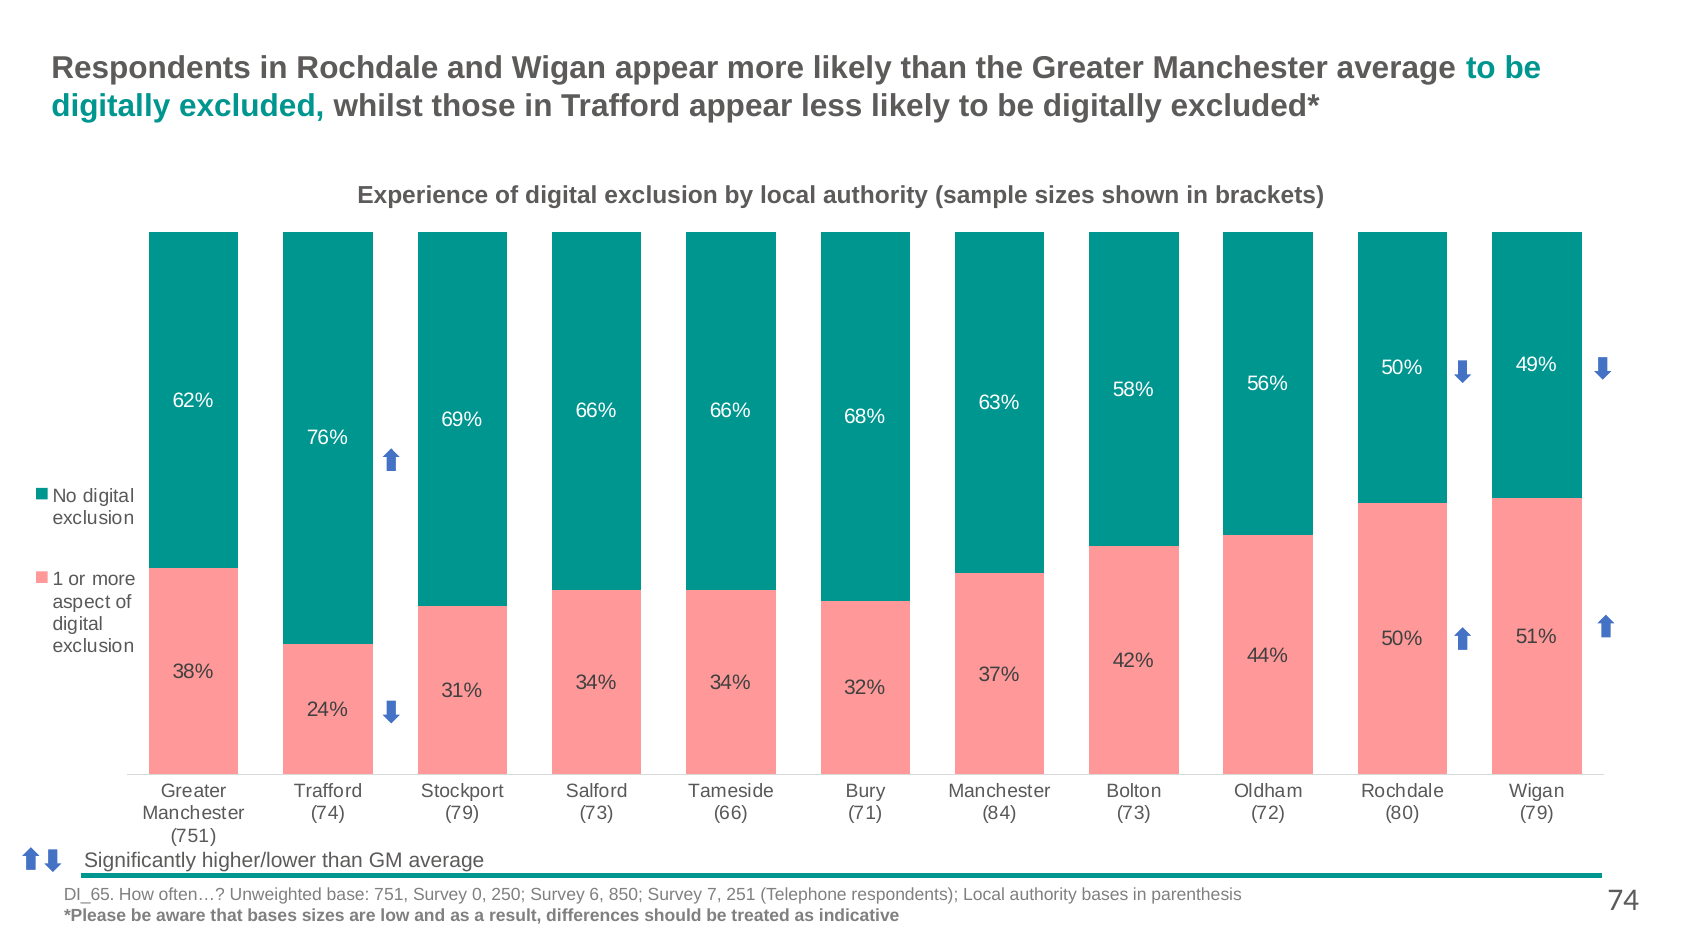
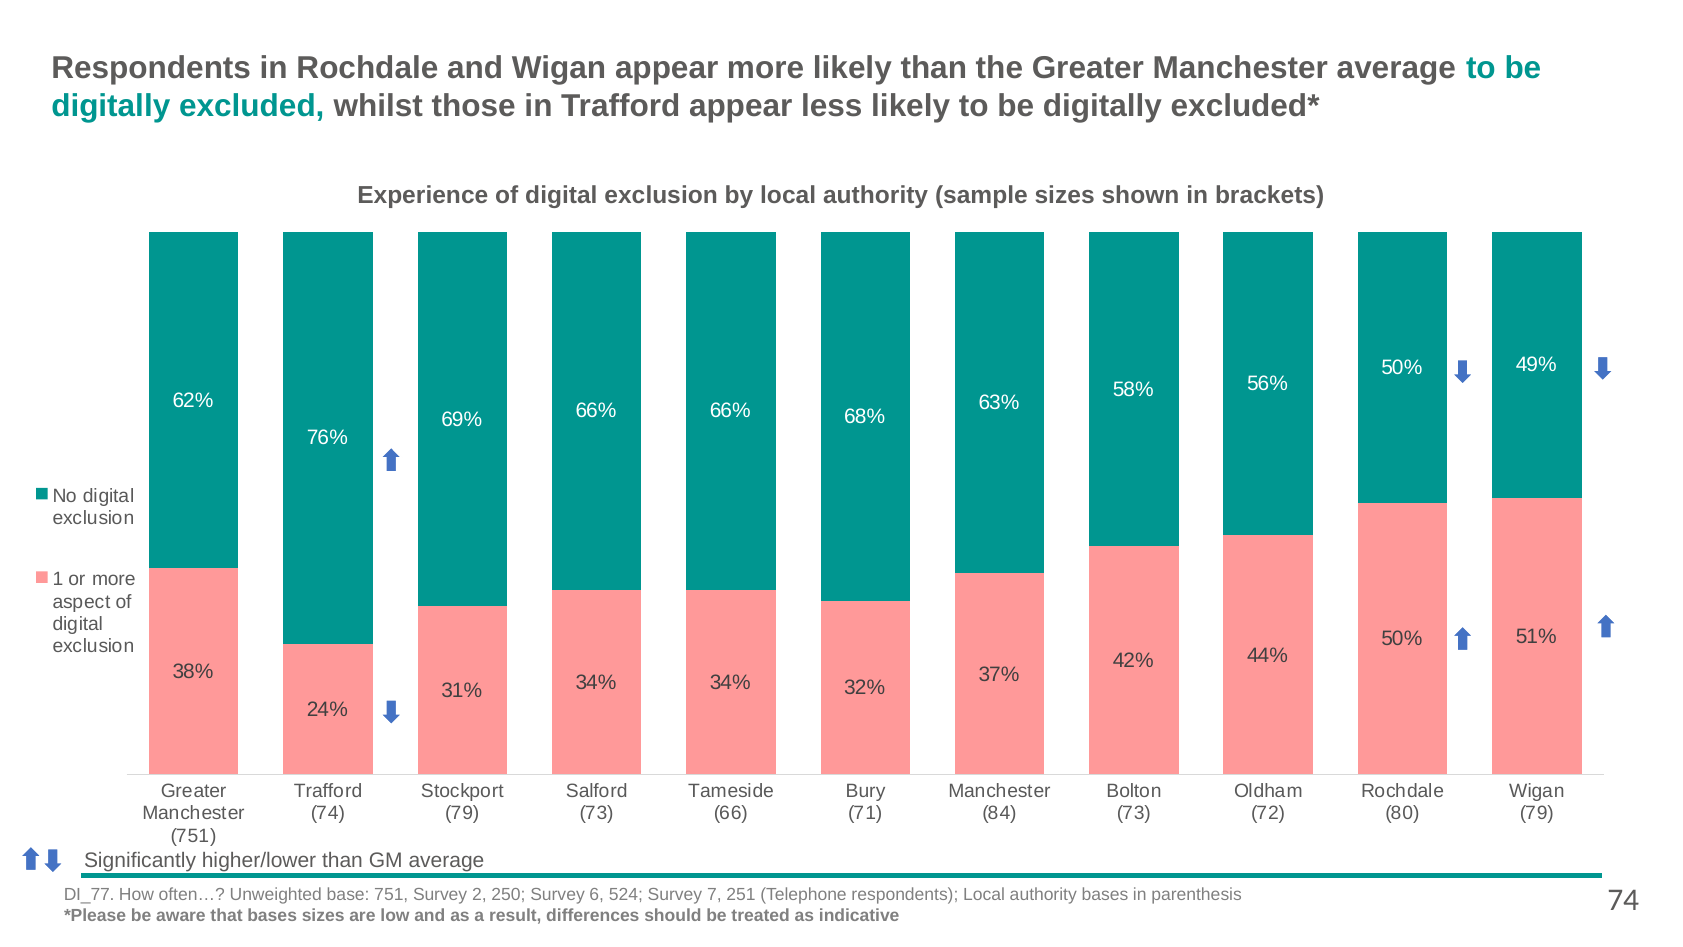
DI_65: DI_65 -> DI_77
0: 0 -> 2
850: 850 -> 524
